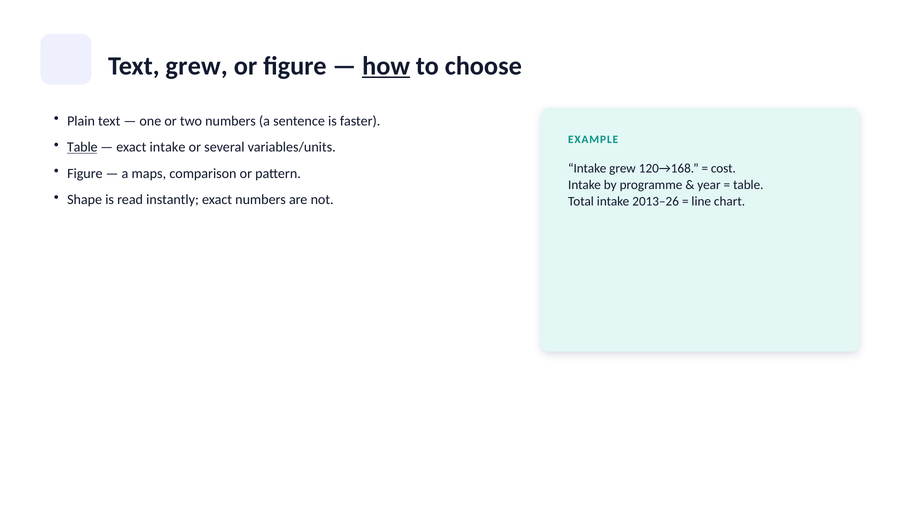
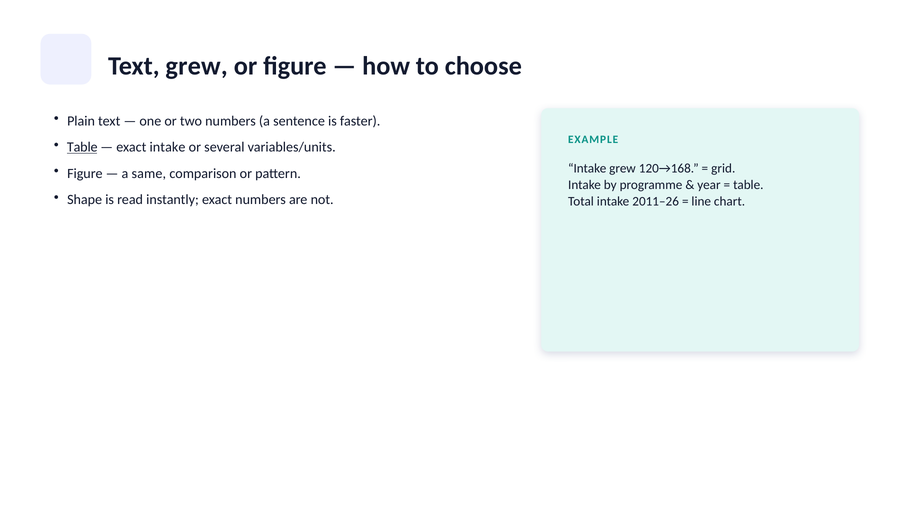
how underline: present -> none
cost: cost -> grid
maps: maps -> same
2013–26: 2013–26 -> 2011–26
